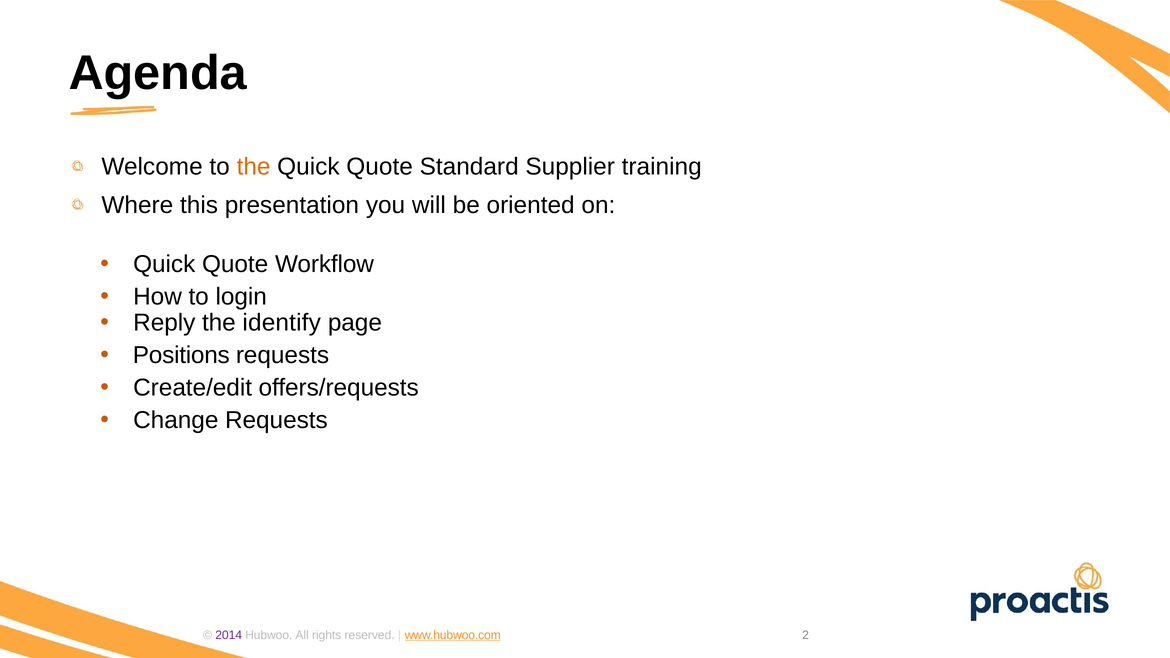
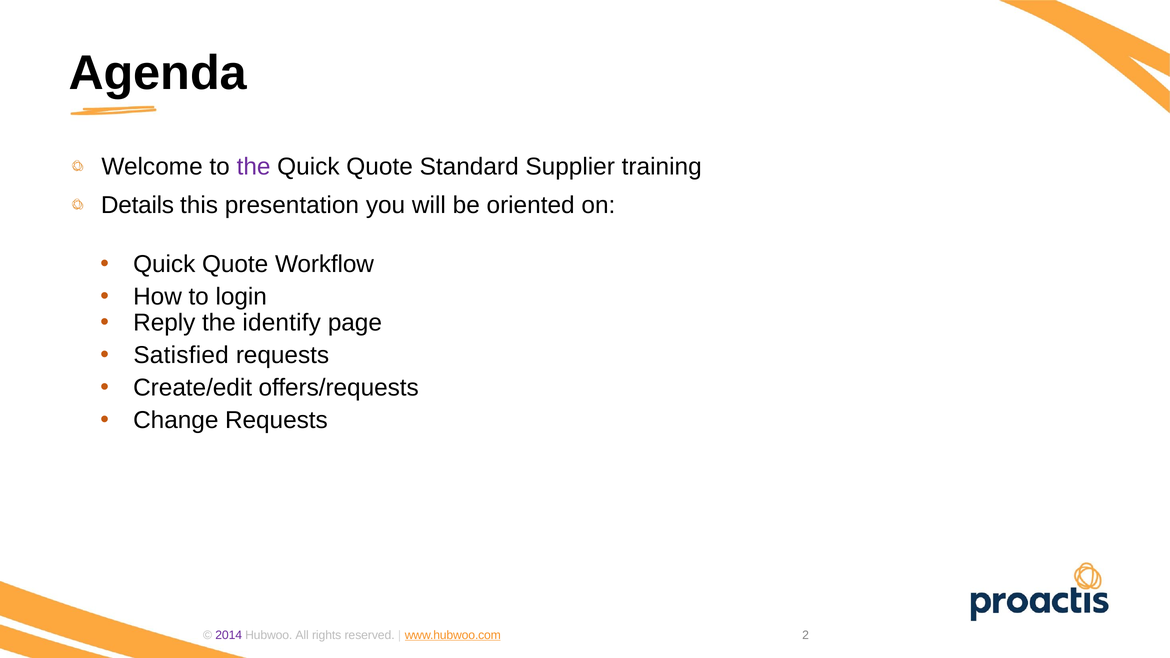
the at (254, 167) colour: orange -> purple
Where: Where -> Details
Positions: Positions -> Satisfied
